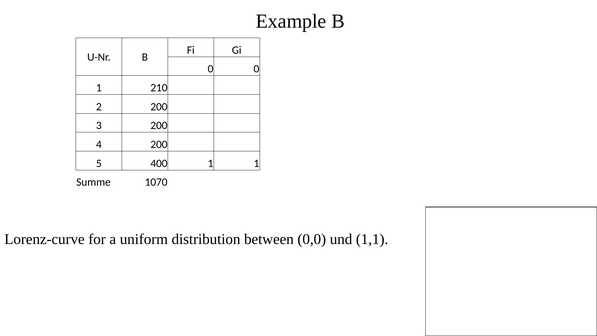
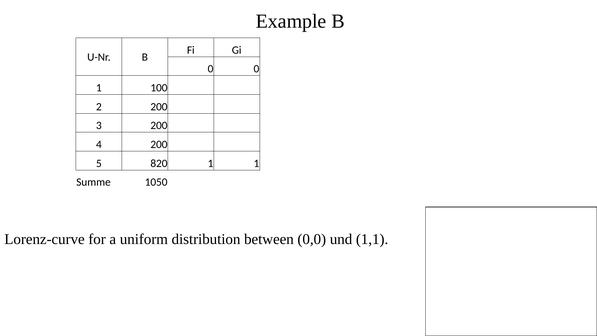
210: 210 -> 100
400: 400 -> 820
1070: 1070 -> 1050
